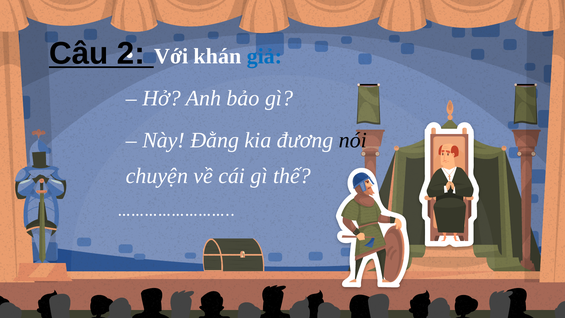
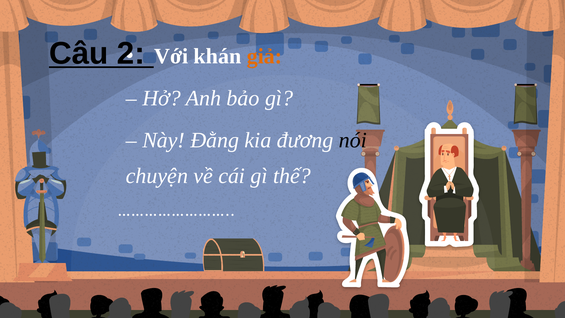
giả colour: blue -> orange
